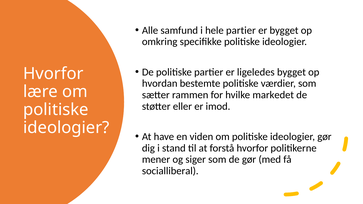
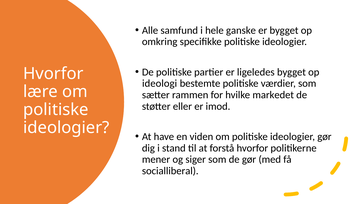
hele partier: partier -> ganske
hvordan: hvordan -> ideologi
